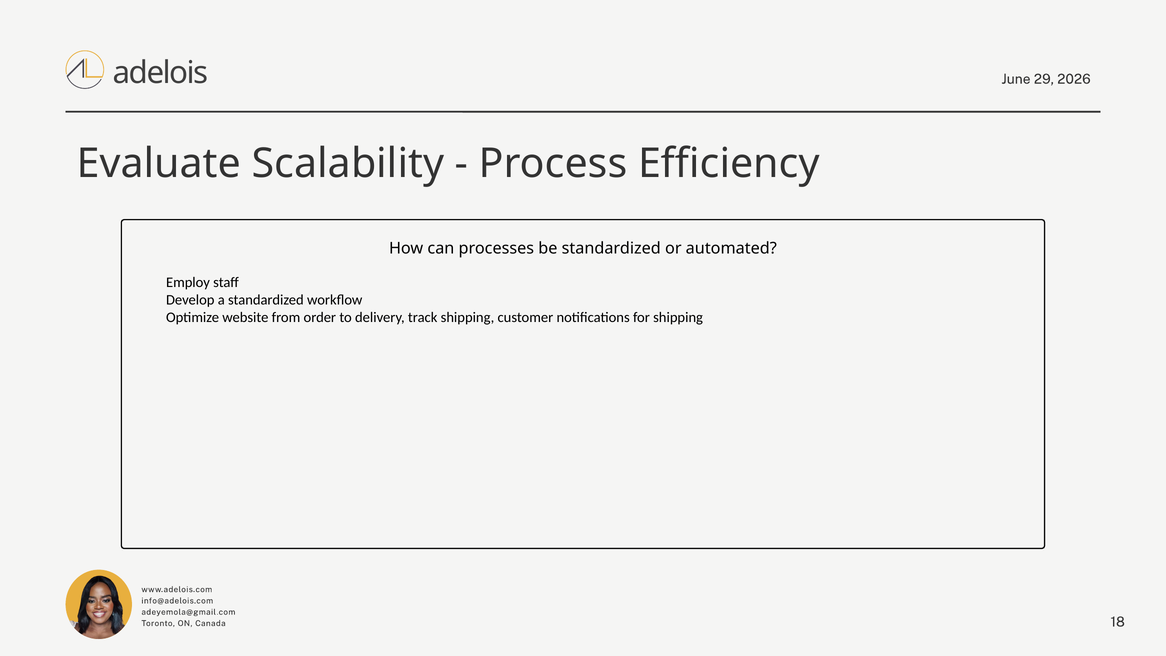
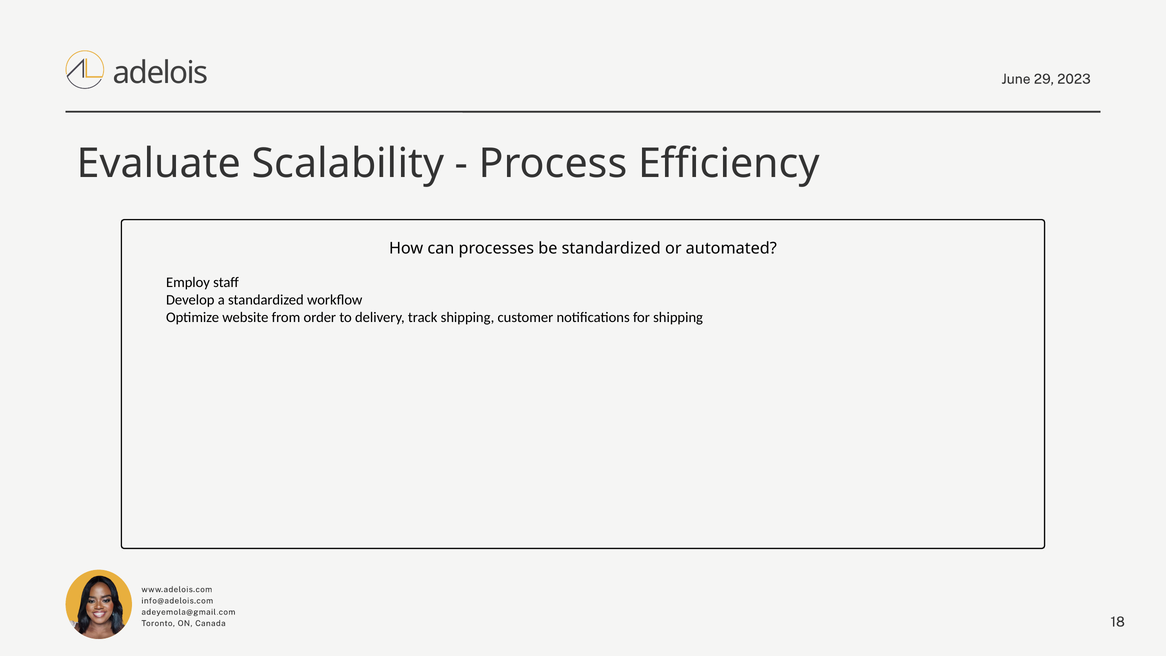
2026: 2026 -> 2023
